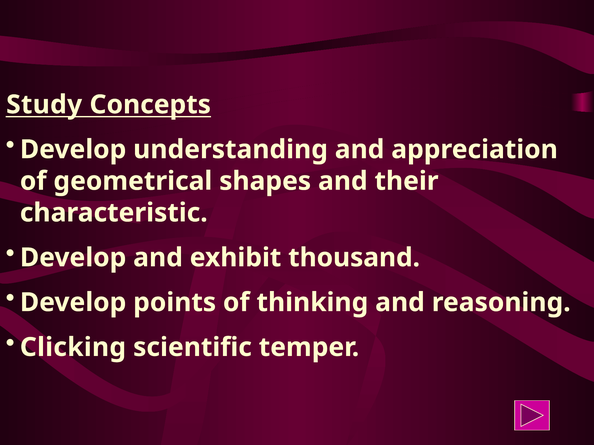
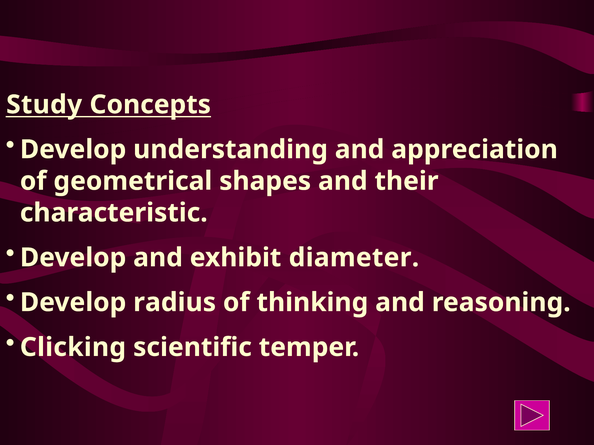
thousand: thousand -> diameter
points: points -> radius
